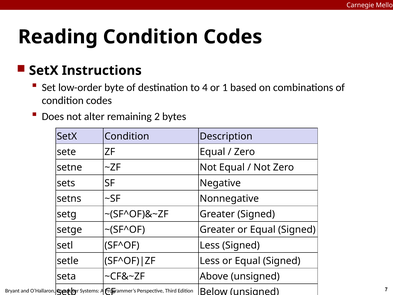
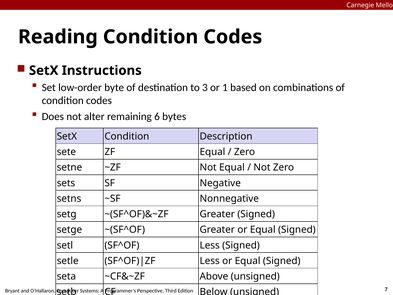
4: 4 -> 3
2: 2 -> 6
